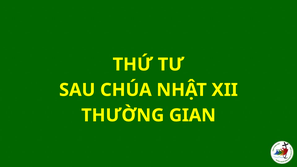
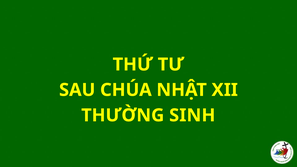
GIAN: GIAN -> SINH
